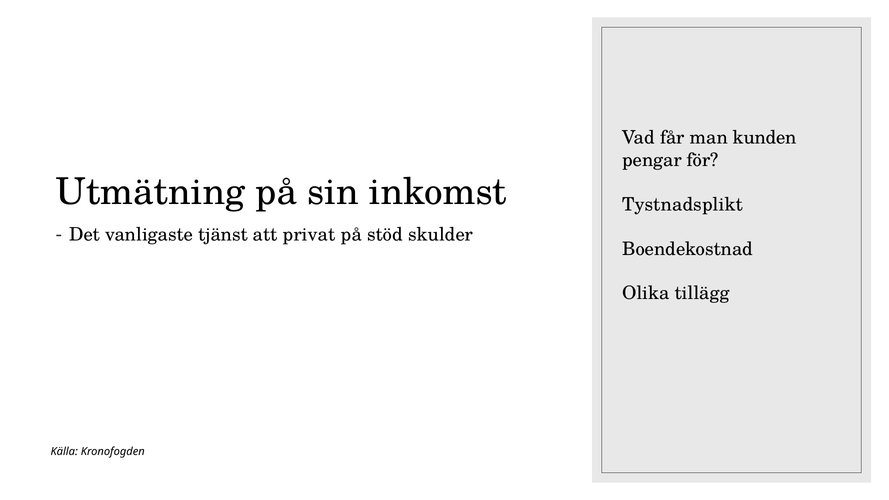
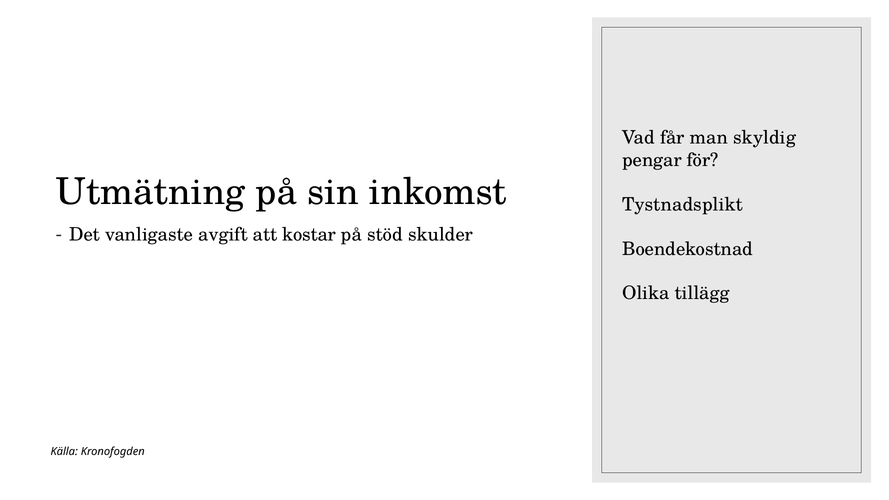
kunden: kunden -> skyldig
tjänst: tjänst -> avgift
privat: privat -> kostar
